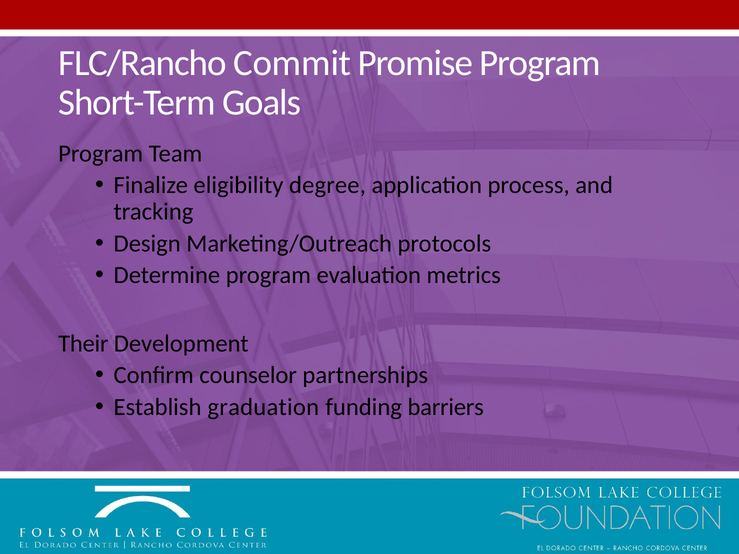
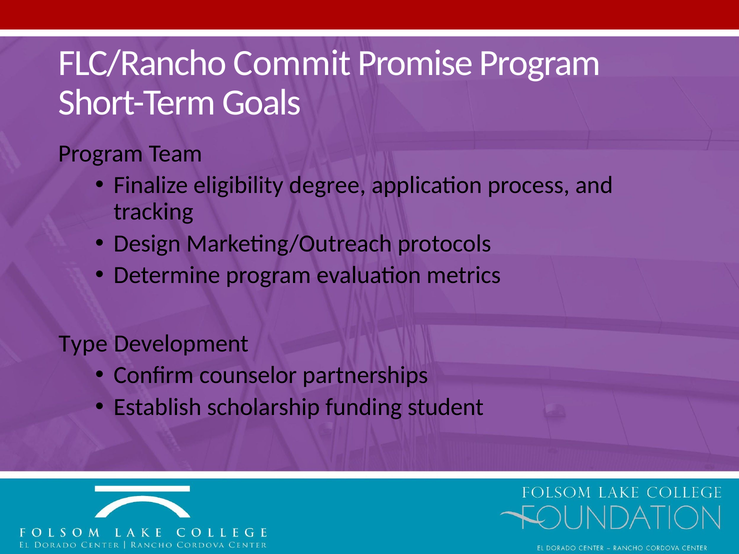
Their: Their -> Type
graduation: graduation -> scholarship
barriers: barriers -> student
